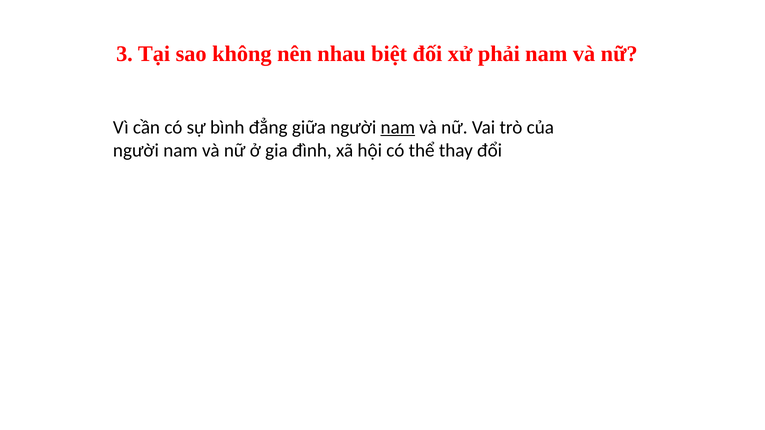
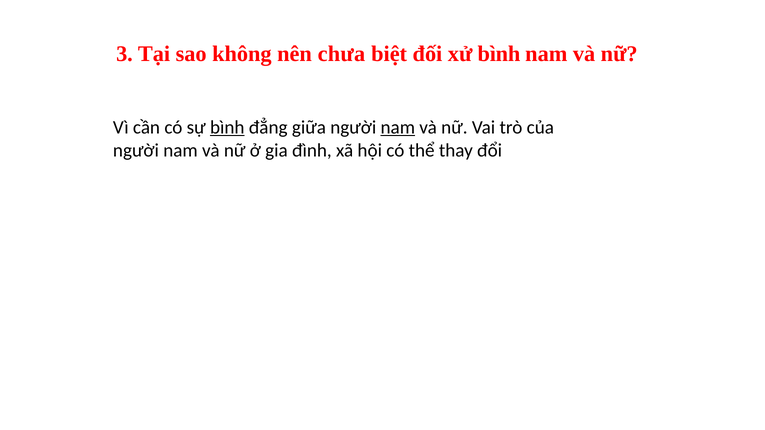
nhau: nhau -> chưa
xử phải: phải -> bình
bình at (227, 128) underline: none -> present
